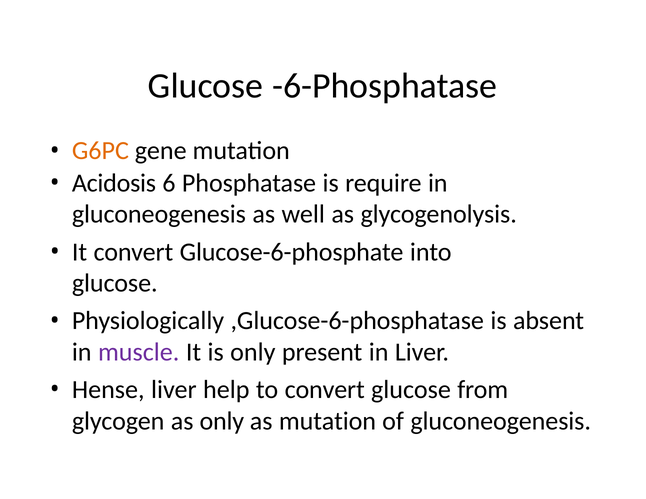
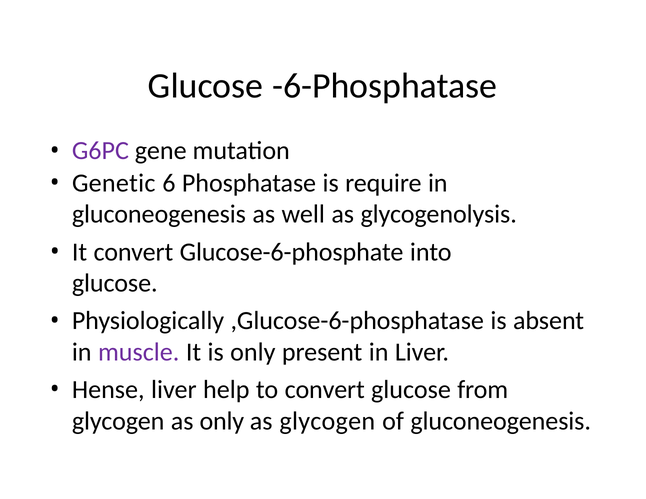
G6PC colour: orange -> purple
Acidosis: Acidosis -> Genetic
as mutation: mutation -> glycogen
